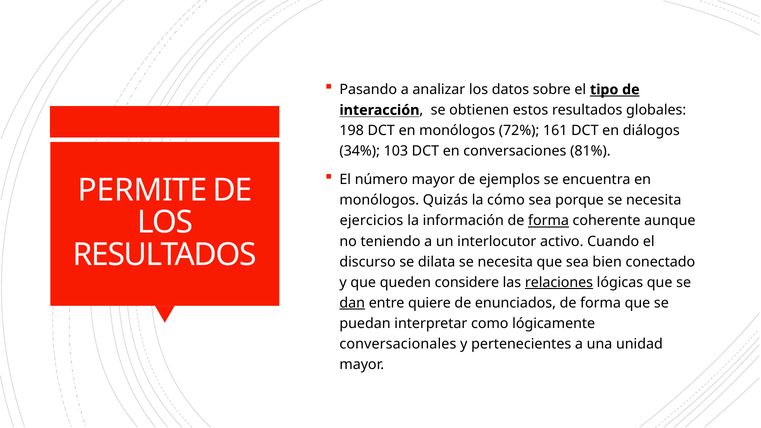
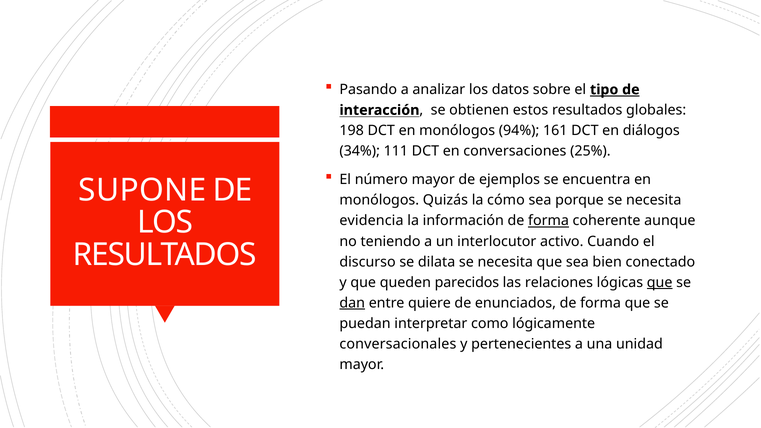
72%: 72% -> 94%
103: 103 -> 111
81%: 81% -> 25%
PERMITE: PERMITE -> SUPONE
ejercicios: ejercicios -> evidencia
considere: considere -> parecidos
relaciones underline: present -> none
que at (660, 282) underline: none -> present
